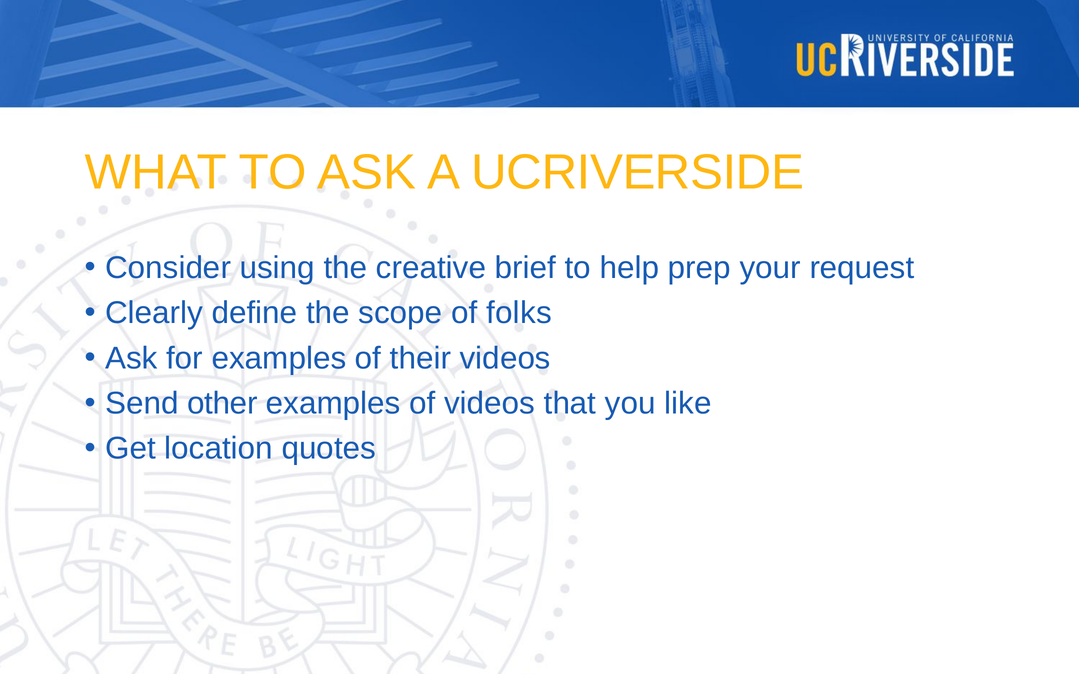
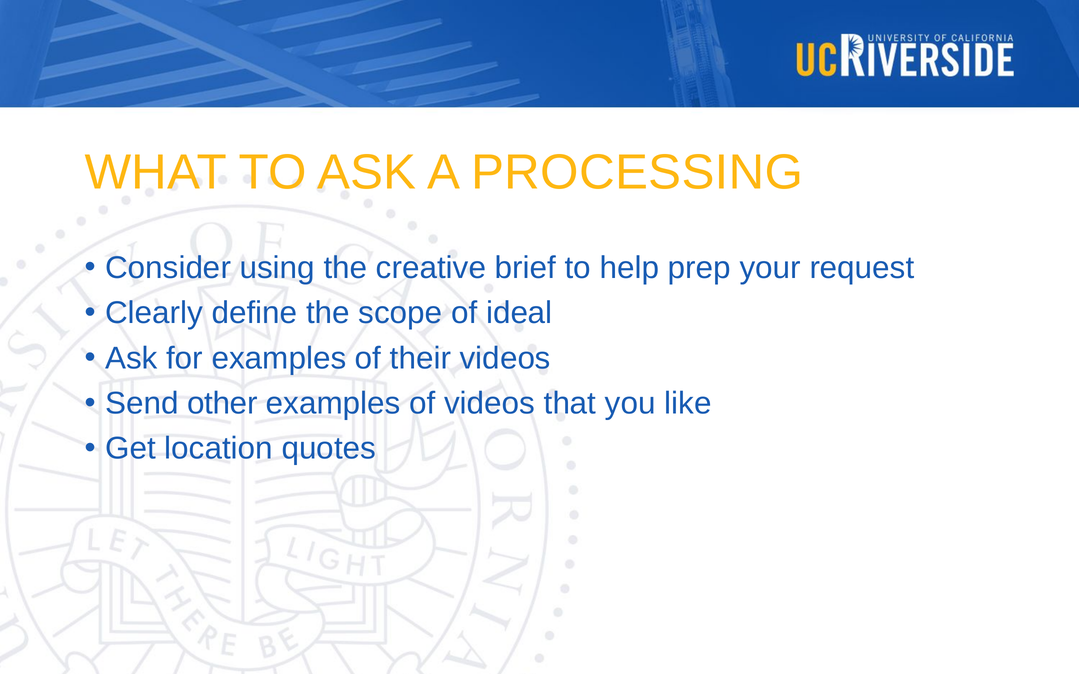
UCRIVERSIDE: UCRIVERSIDE -> PROCESSING
folks: folks -> ideal
